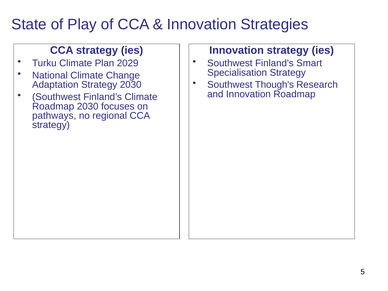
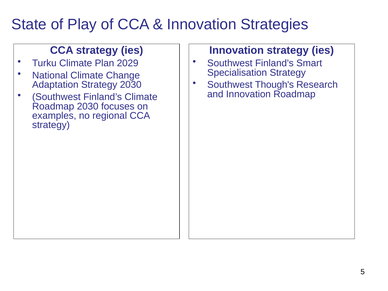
pathways: pathways -> examples
